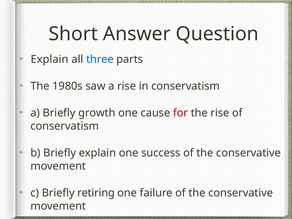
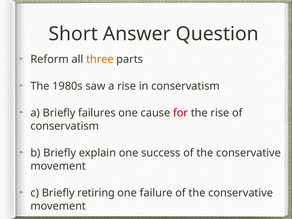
Explain at (50, 59): Explain -> Reform
three colour: blue -> orange
growth: growth -> failures
